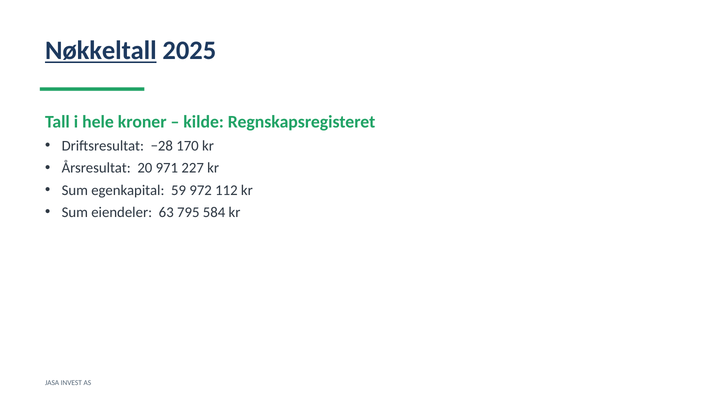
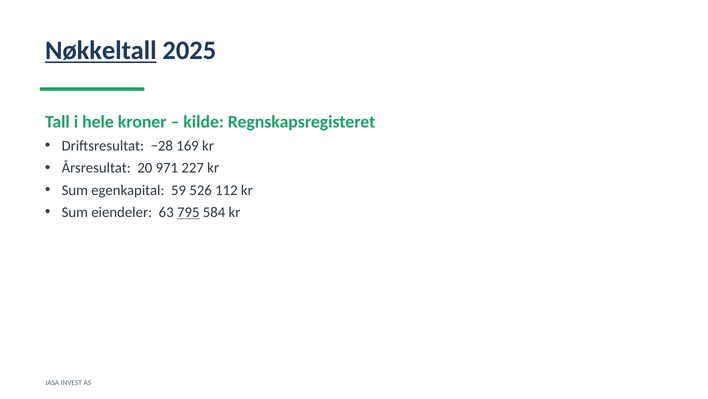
170: 170 -> 169
972: 972 -> 526
795 underline: none -> present
